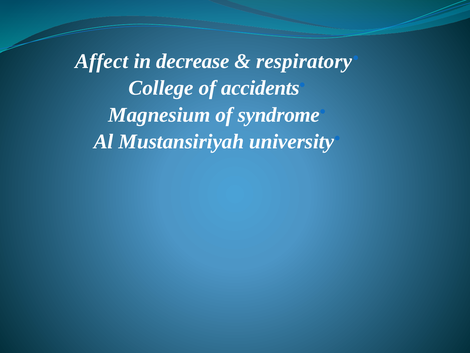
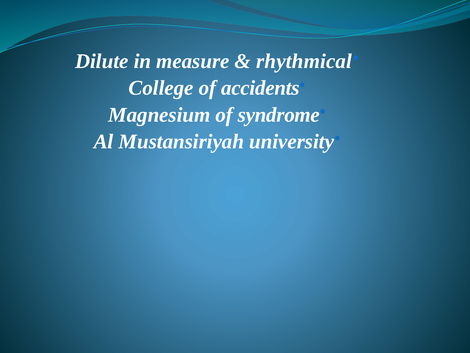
Affect: Affect -> Dilute
decrease: decrease -> measure
respiratory: respiratory -> rhythmical
